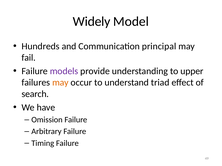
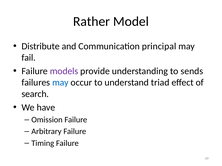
Widely: Widely -> Rather
Hundreds: Hundreds -> Distribute
upper: upper -> sends
may at (60, 83) colour: orange -> blue
